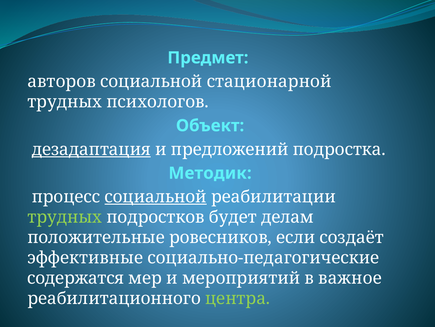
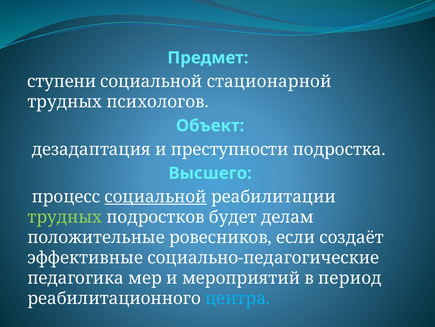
авторов: авторов -> ступени
дезадаптация underline: present -> none
предложений: предложений -> преступности
Методик: Методик -> Высшего
содержатся: содержатся -> педагогика
важное: важное -> период
центра colour: light green -> light blue
